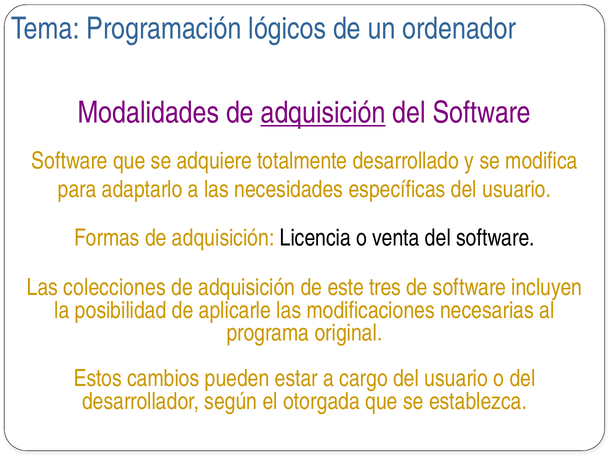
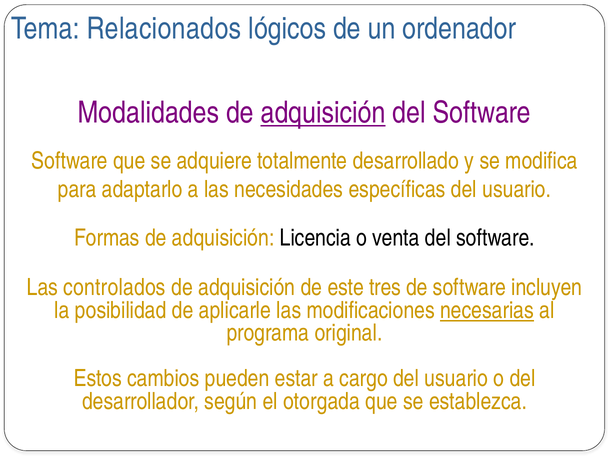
Programación: Programación -> Relacionados
colecciones: colecciones -> controlados
necesarias underline: none -> present
